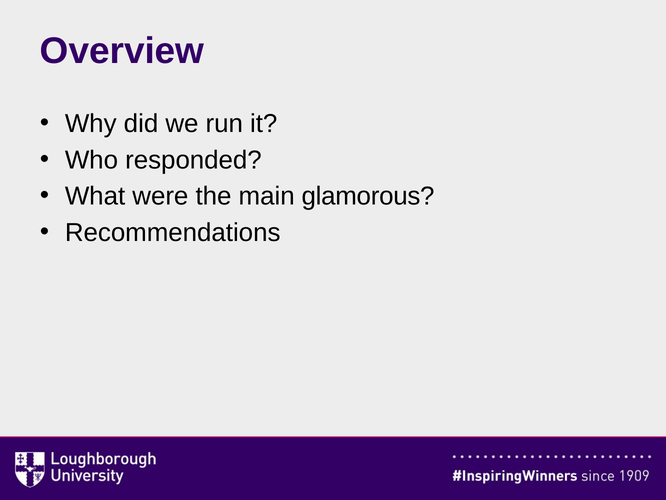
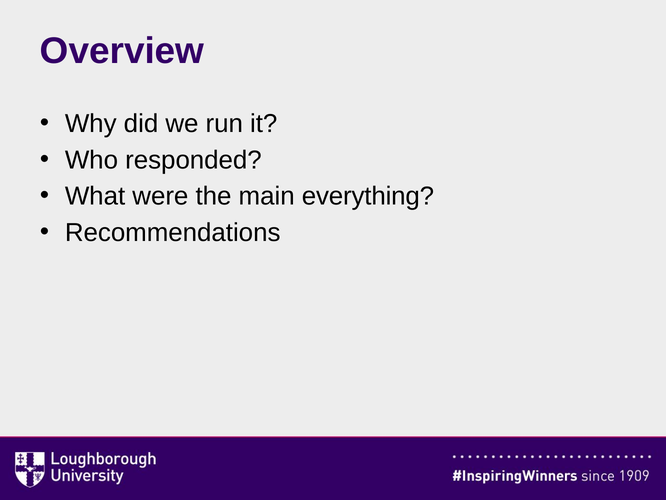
glamorous: glamorous -> everything
